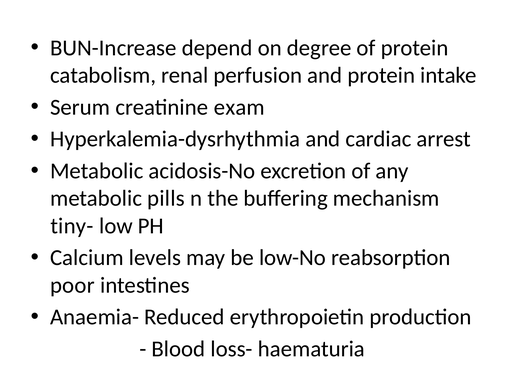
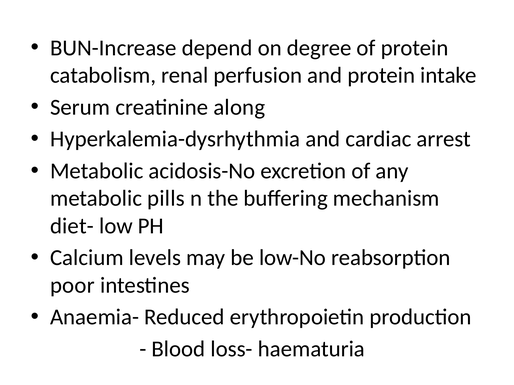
exam: exam -> along
tiny-: tiny- -> diet-
